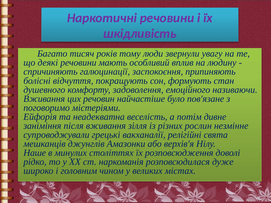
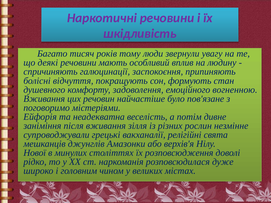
називаючи: називаючи -> вогненною
Наше: Наше -> Нової
